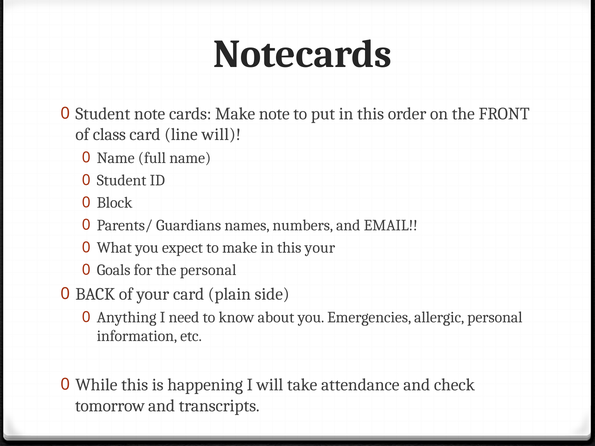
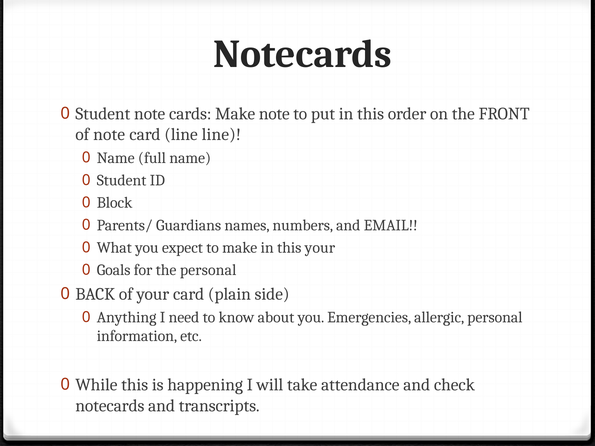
of class: class -> note
line will: will -> line
tomorrow at (110, 406): tomorrow -> notecards
